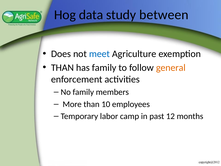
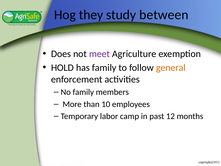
data: data -> they
meet colour: blue -> purple
THAN at (62, 67): THAN -> HOLD
